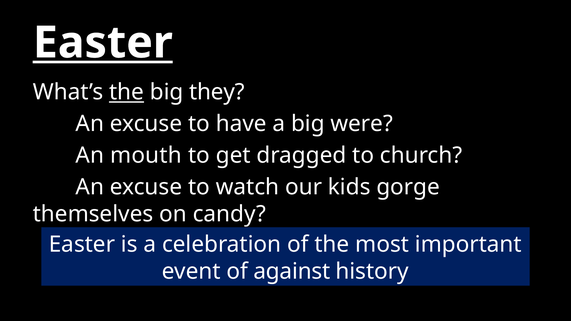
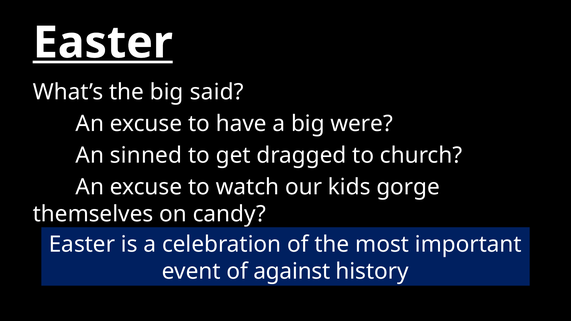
the at (127, 92) underline: present -> none
they: they -> said
mouth: mouth -> sinned
